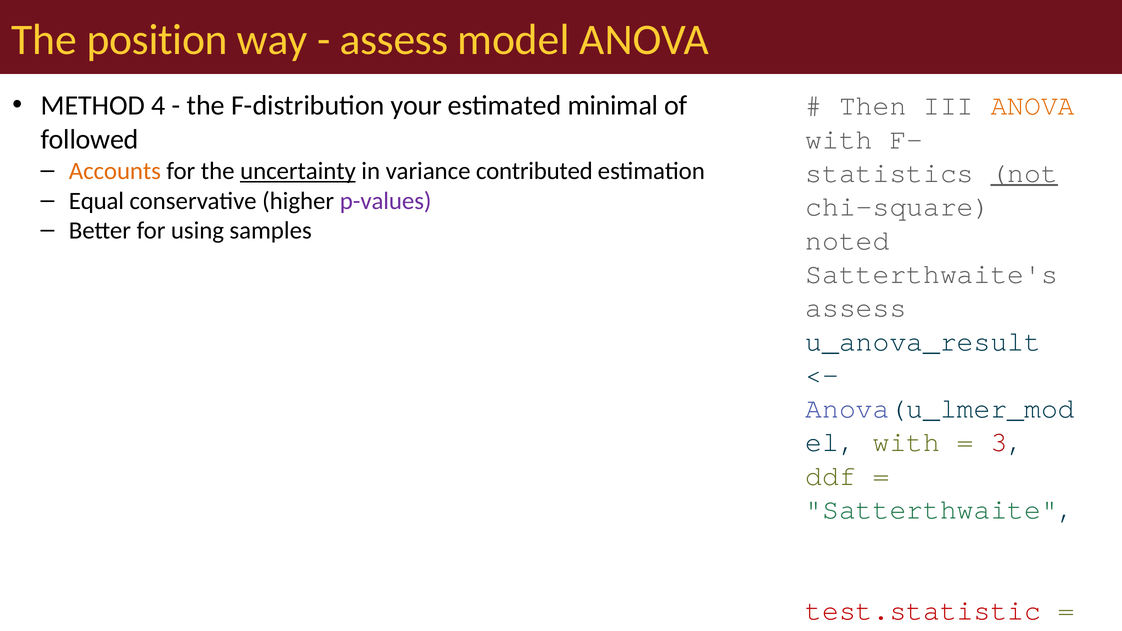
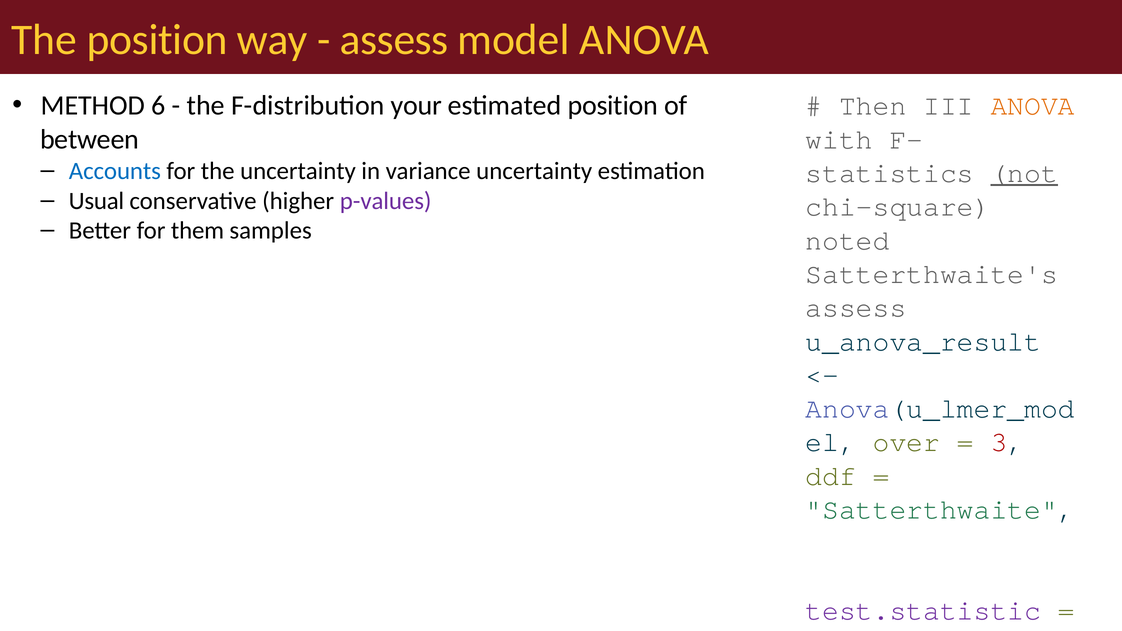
4: 4 -> 6
estimated minimal: minimal -> position
followed: followed -> between
Accounts colour: orange -> blue
uncertainty at (298, 171) underline: present -> none
variance contributed: contributed -> uncertainty
Equal: Equal -> Usual
using: using -> them
with at (906, 442): with -> over
test.statistic colour: red -> purple
